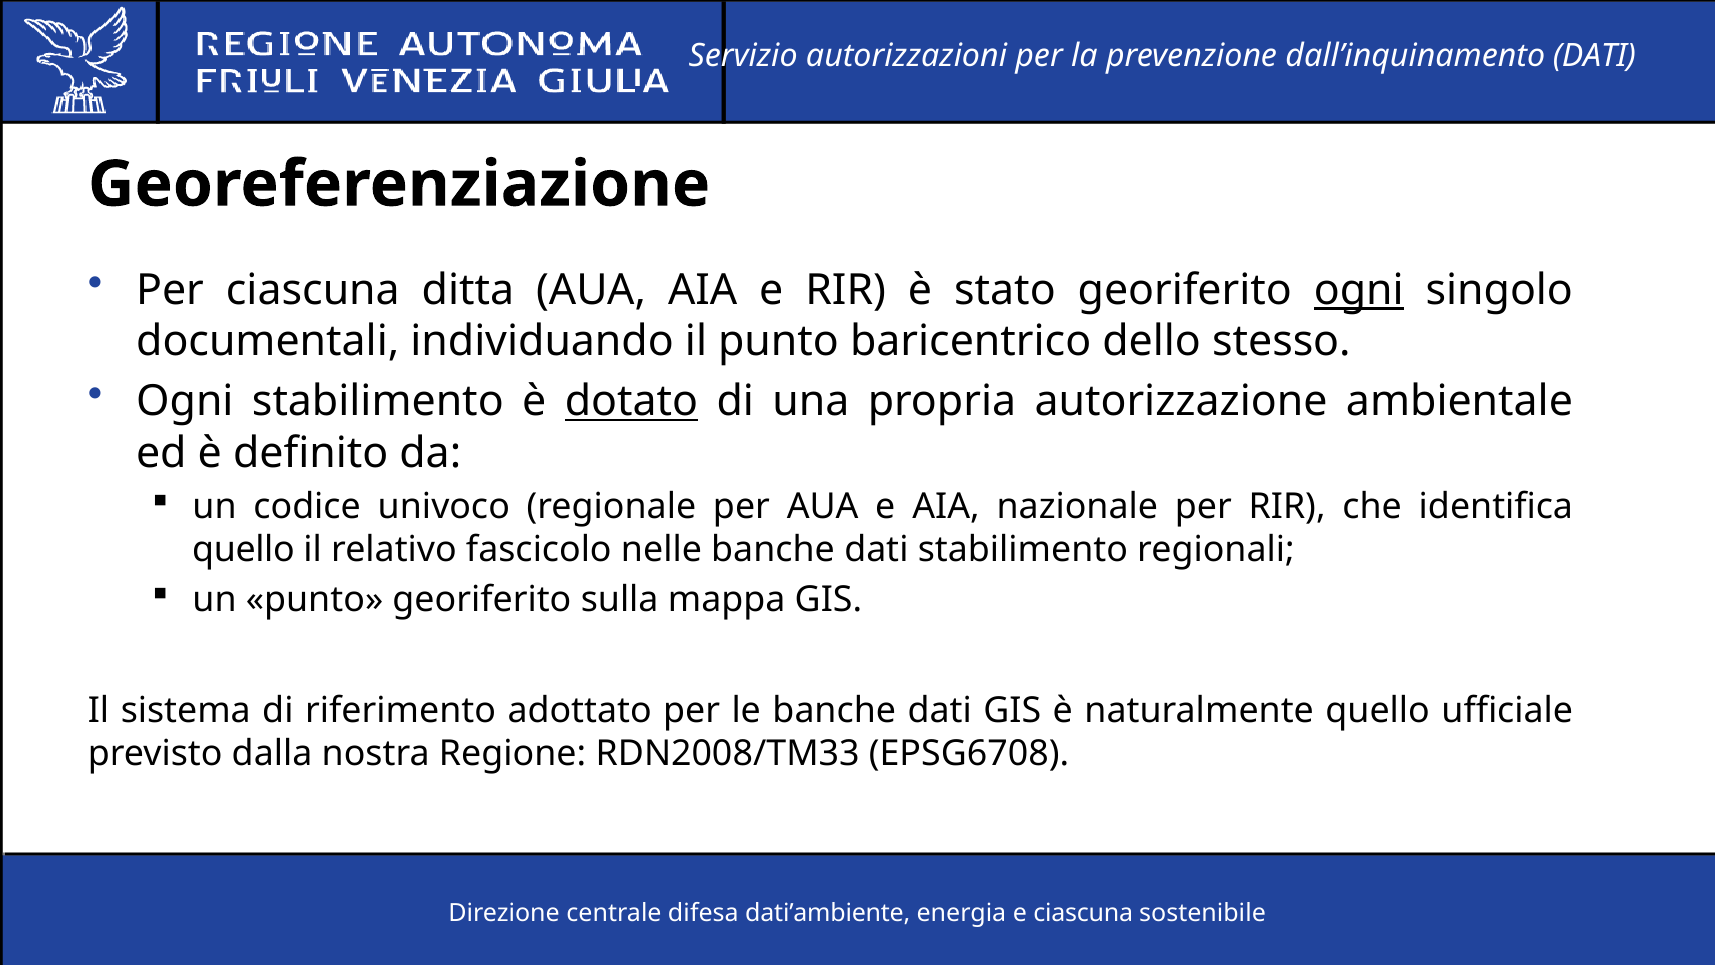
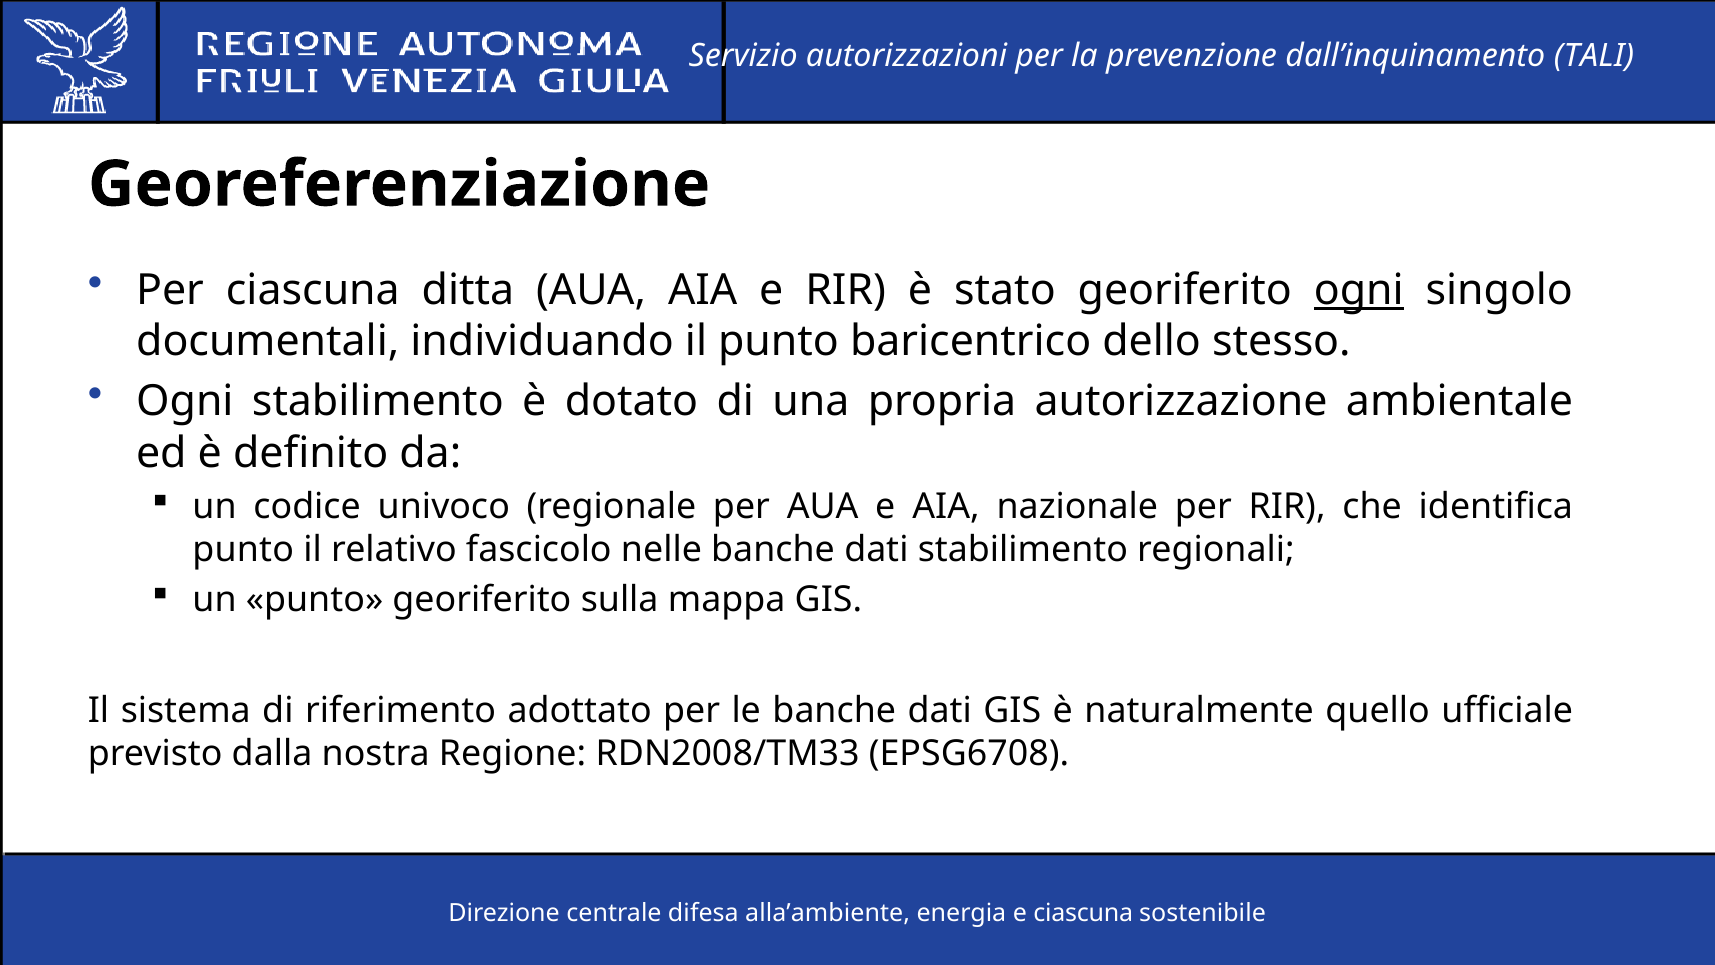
dall’inquinamento DATI: DATI -> TALI
dotato underline: present -> none
quello at (243, 550): quello -> punto
dati’ambiente: dati’ambiente -> alla’ambiente
